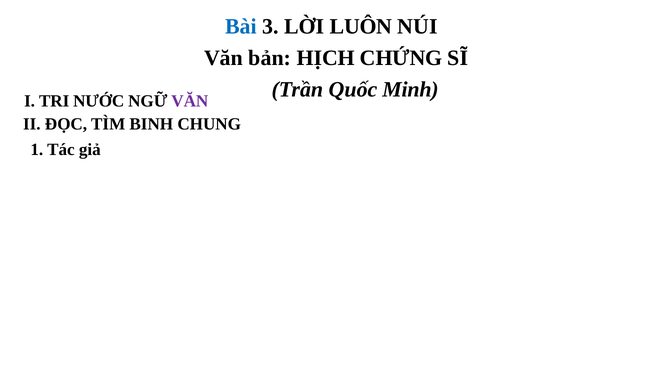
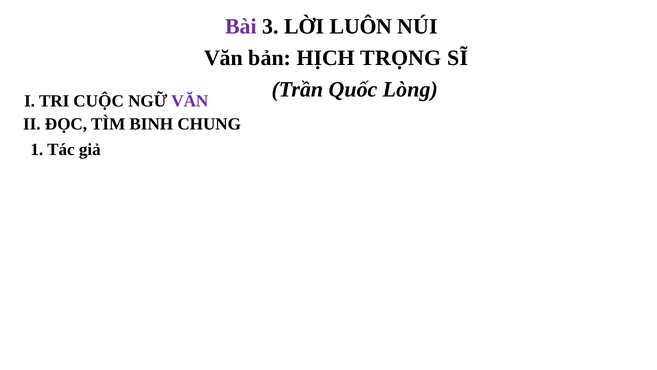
Bài colour: blue -> purple
CHỨNG: CHỨNG -> TRỌNG
Minh: Minh -> Lòng
NƯỚC: NƯỚC -> CUỘC
